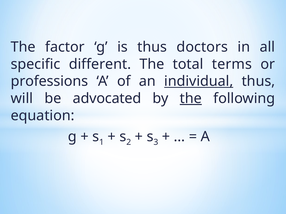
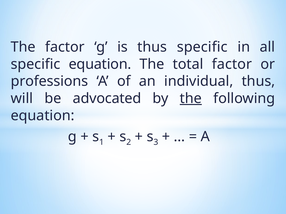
thus doctors: doctors -> specific
specific different: different -> equation
total terms: terms -> factor
individual underline: present -> none
